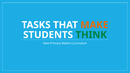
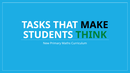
MAKE colour: orange -> black
